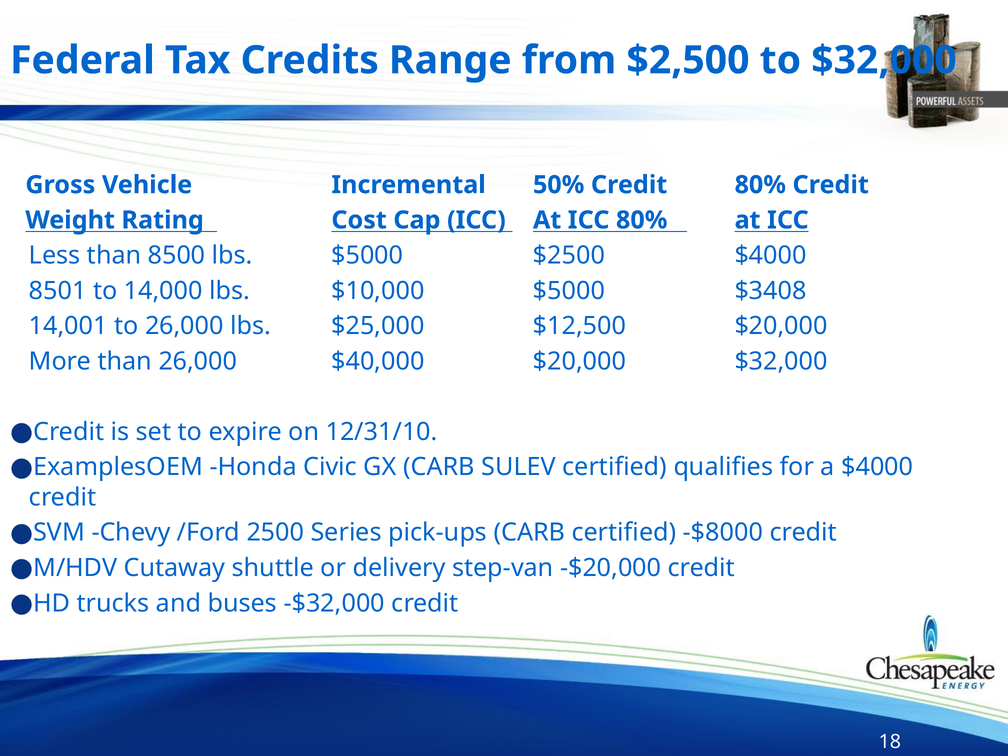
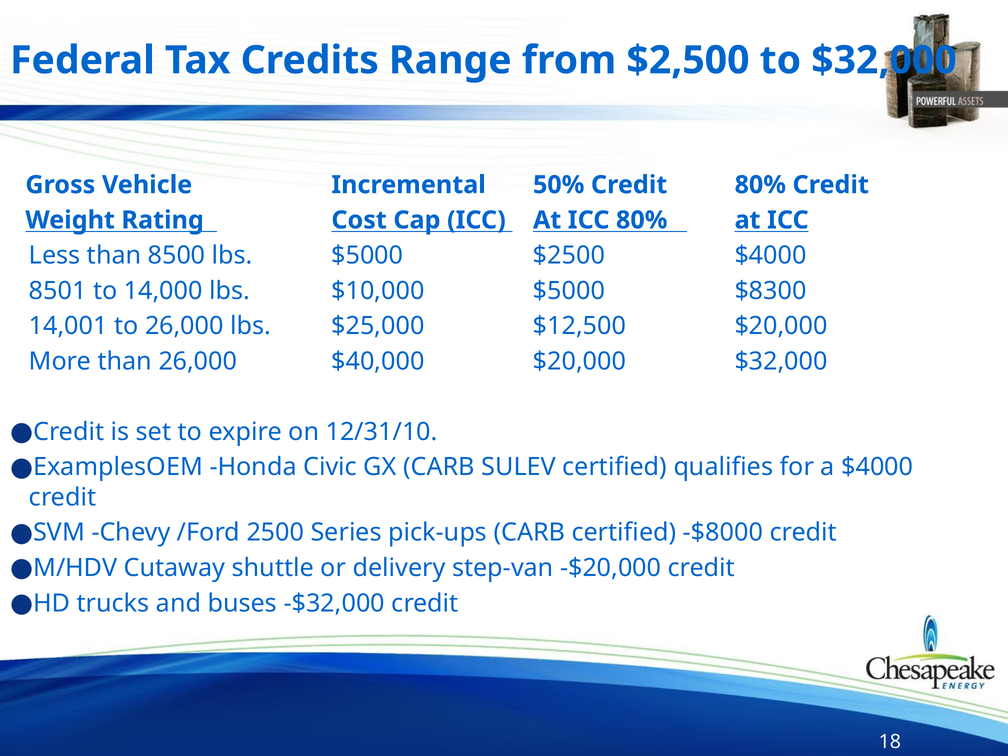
$3408: $3408 -> $8300
